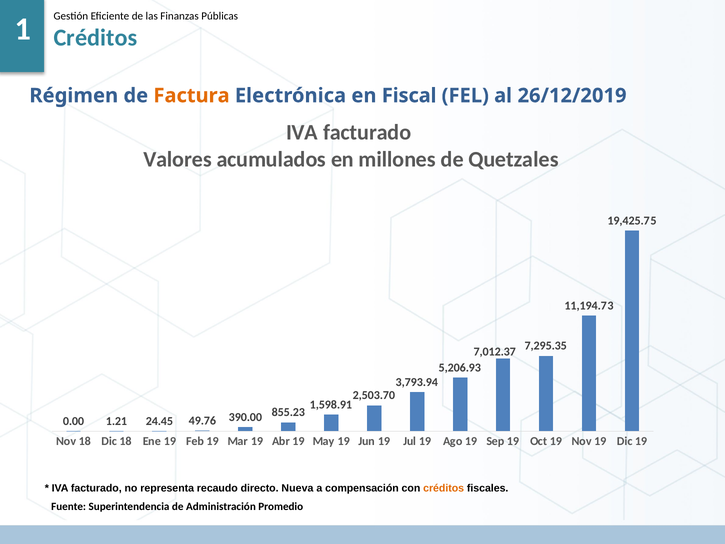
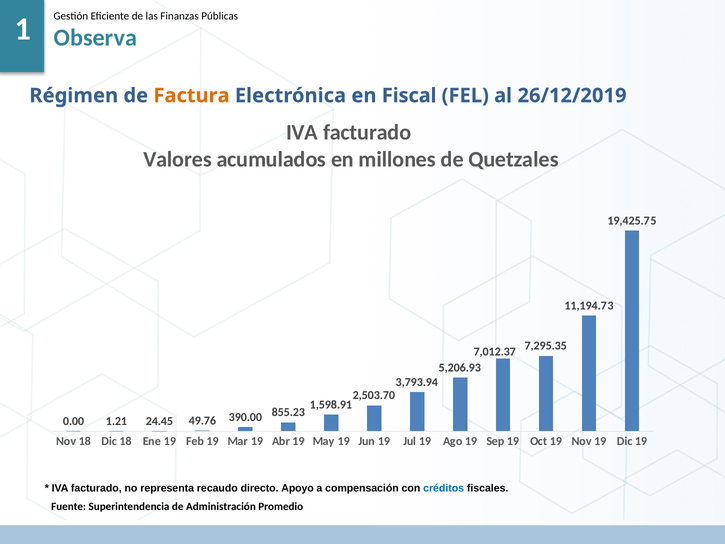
Créditos at (95, 38): Créditos -> Observa
Nueva: Nueva -> Apoyo
créditos at (444, 488) colour: orange -> blue
